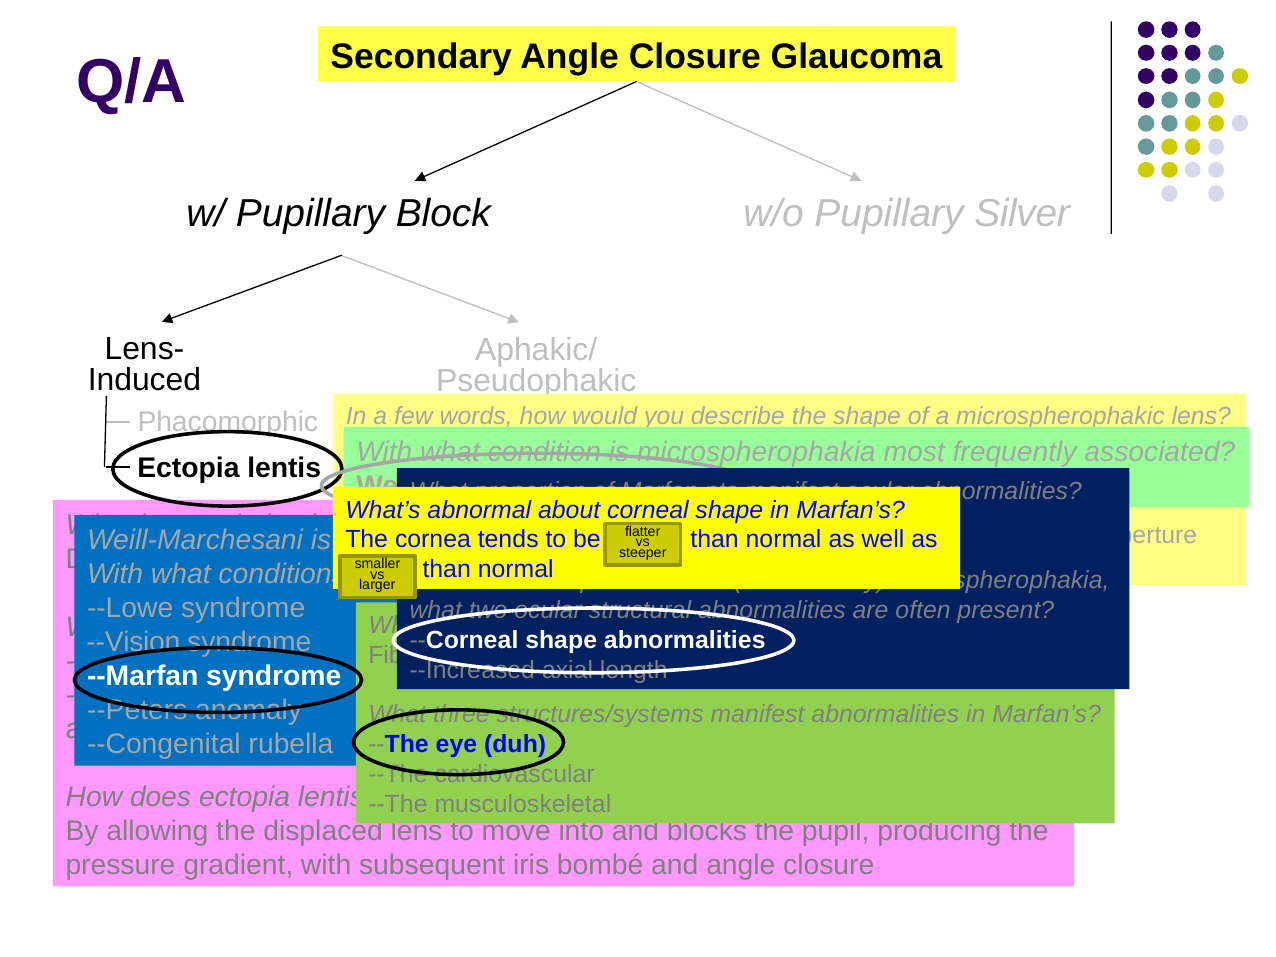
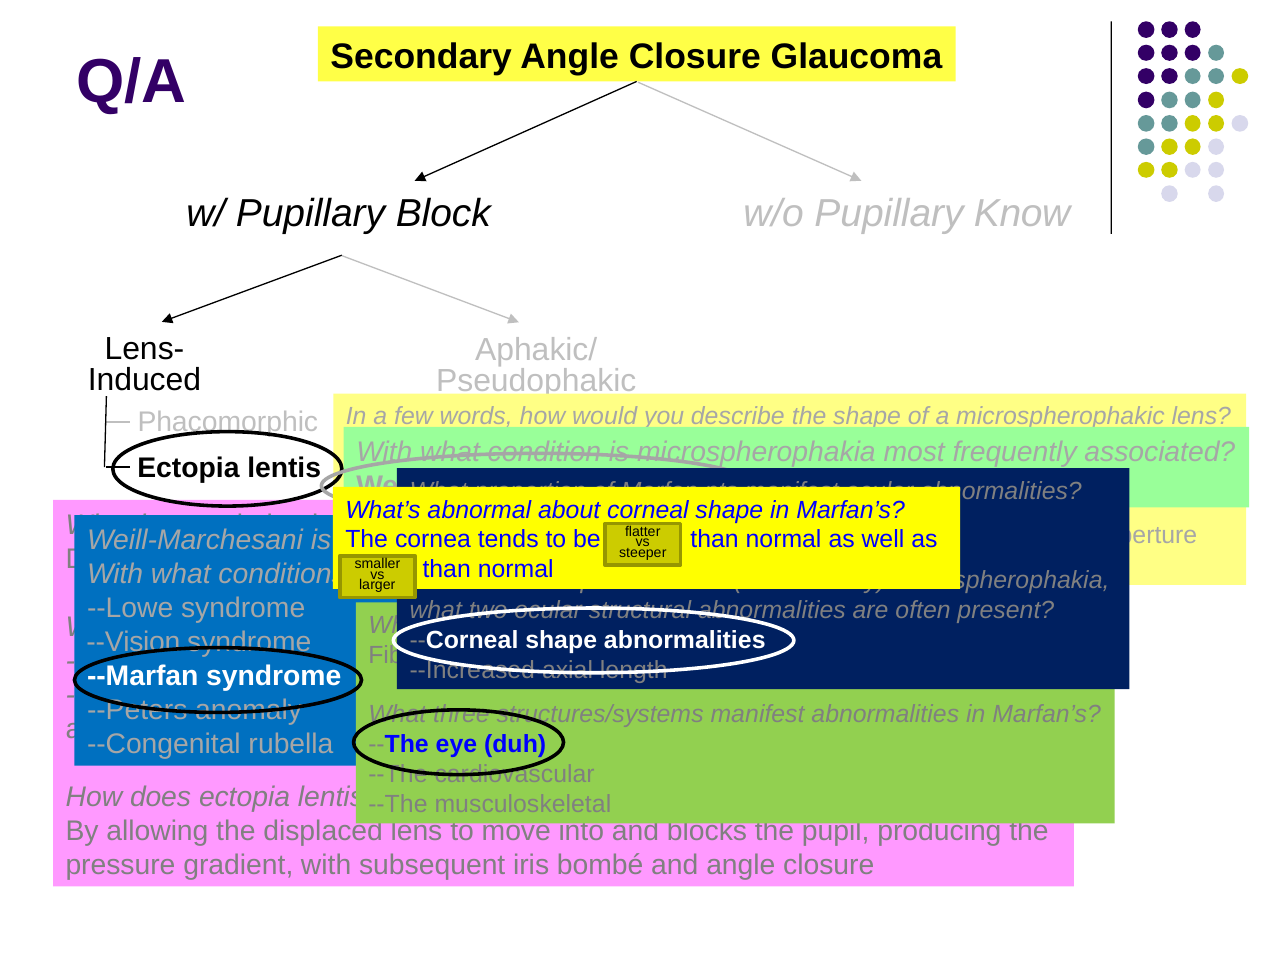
Silver: Silver -> Know
